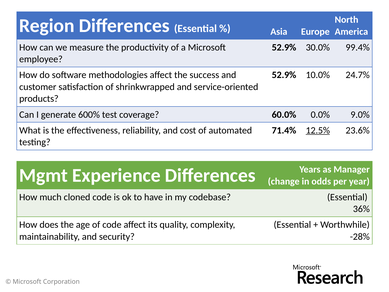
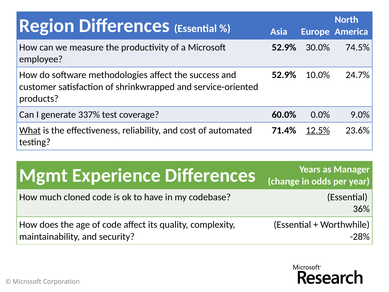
99.4%: 99.4% -> 74.5%
600%: 600% -> 337%
What underline: none -> present
